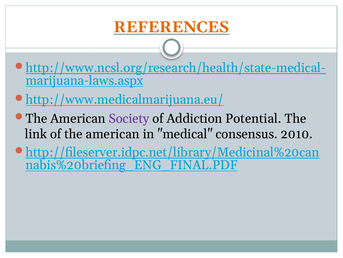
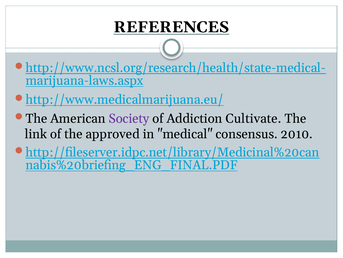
REFERENCES colour: orange -> black
Potential: Potential -> Cultivate
of the american: american -> approved
